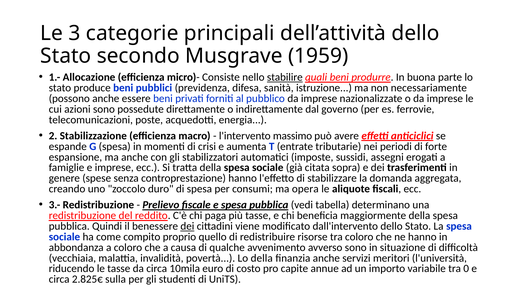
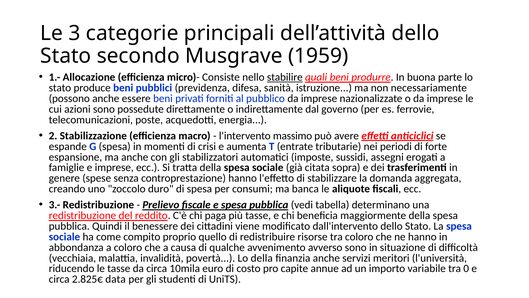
opera: opera -> banca
dei at (187, 226) underline: present -> none
sulla: sulla -> data
